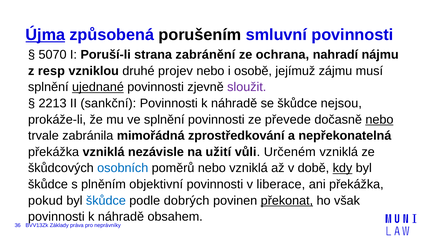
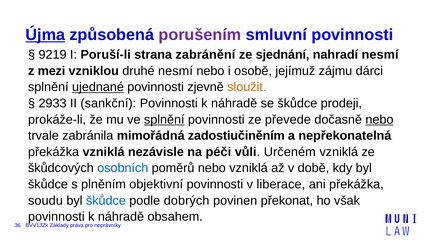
porušením colour: black -> purple
5070: 5070 -> 9219
ochrana: ochrana -> sjednání
nahradí nájmu: nájmu -> nesmí
resp: resp -> mezi
druhé projev: projev -> nesmí
musí: musí -> dárci
sloužit colour: purple -> orange
2213: 2213 -> 2933
nejsou: nejsou -> prodeji
splnění at (164, 120) underline: none -> present
zprostředkování: zprostředkování -> zadostiučiněním
užití: užití -> péči
kdy underline: present -> none
pokud: pokud -> soudu
překonat underline: present -> none
